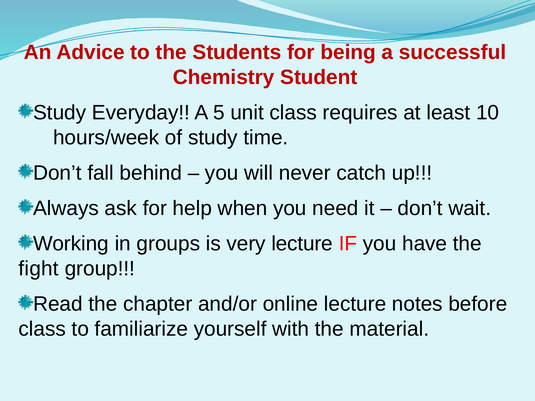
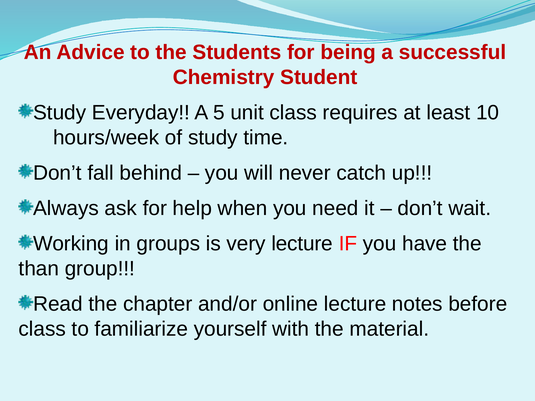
fight: fight -> than
